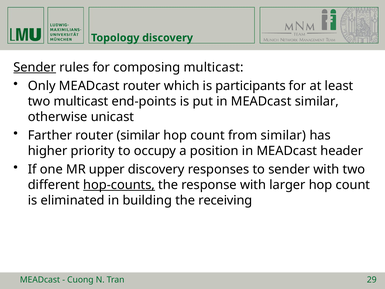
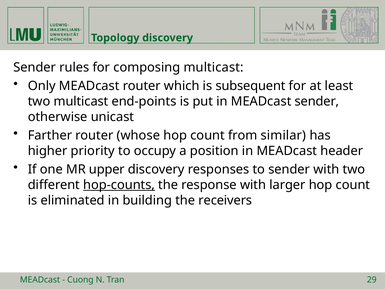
Sender at (35, 67) underline: present -> none
participants: participants -> subsequent
MEADcast similar: similar -> sender
router similar: similar -> whose
receiving: receiving -> receivers
